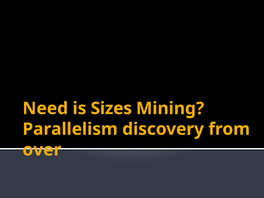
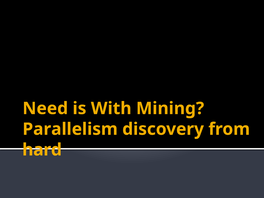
Sizes: Sizes -> With
over: over -> hard
